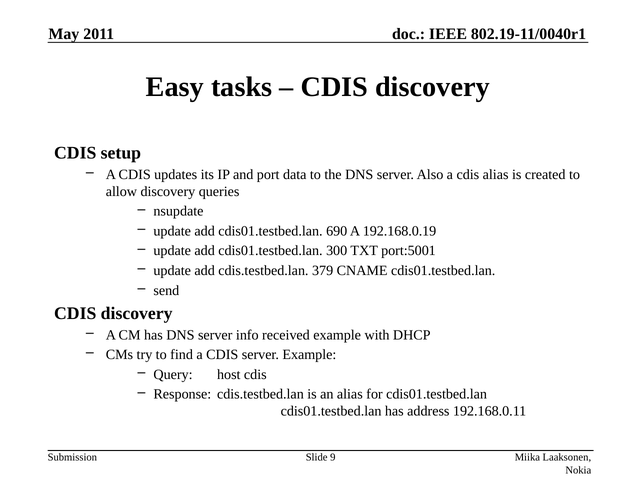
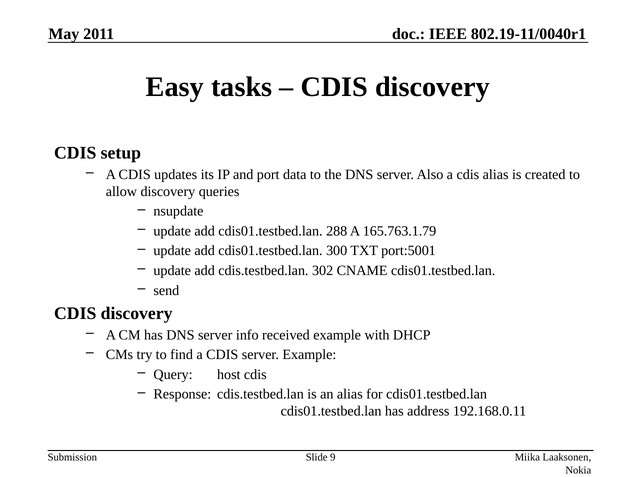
690: 690 -> 288
192.168.0.19: 192.168.0.19 -> 165.763.1.79
379: 379 -> 302
